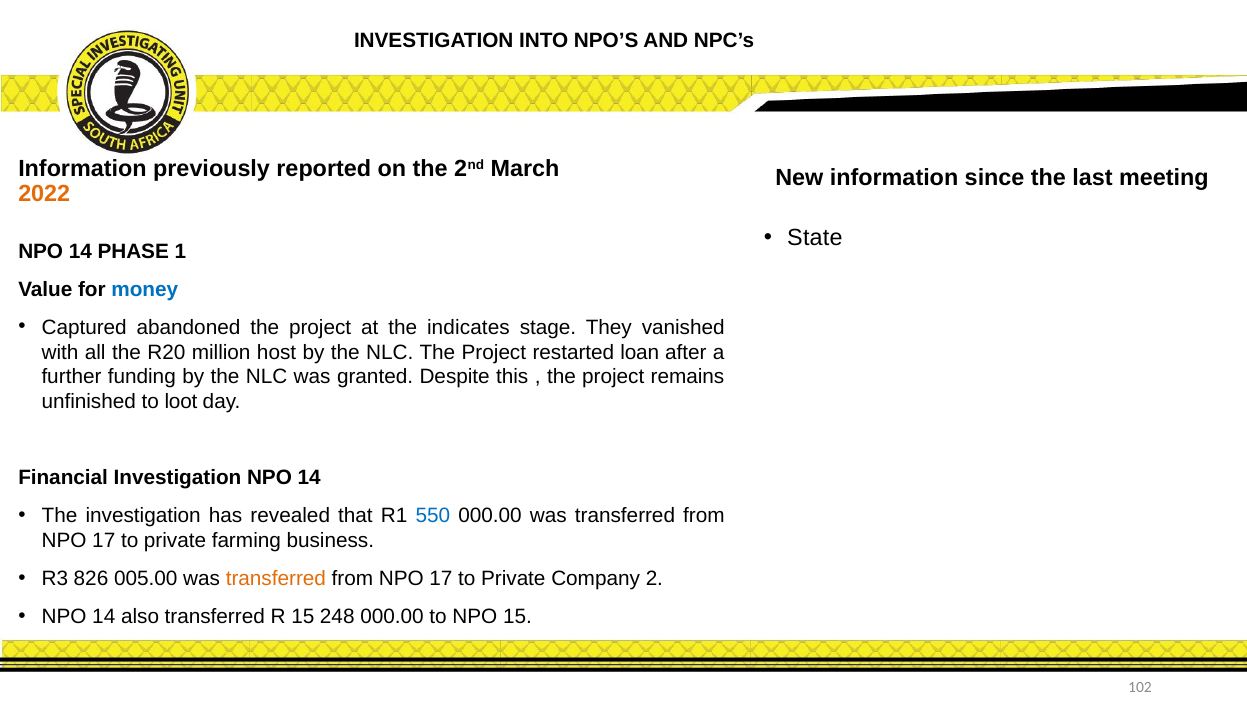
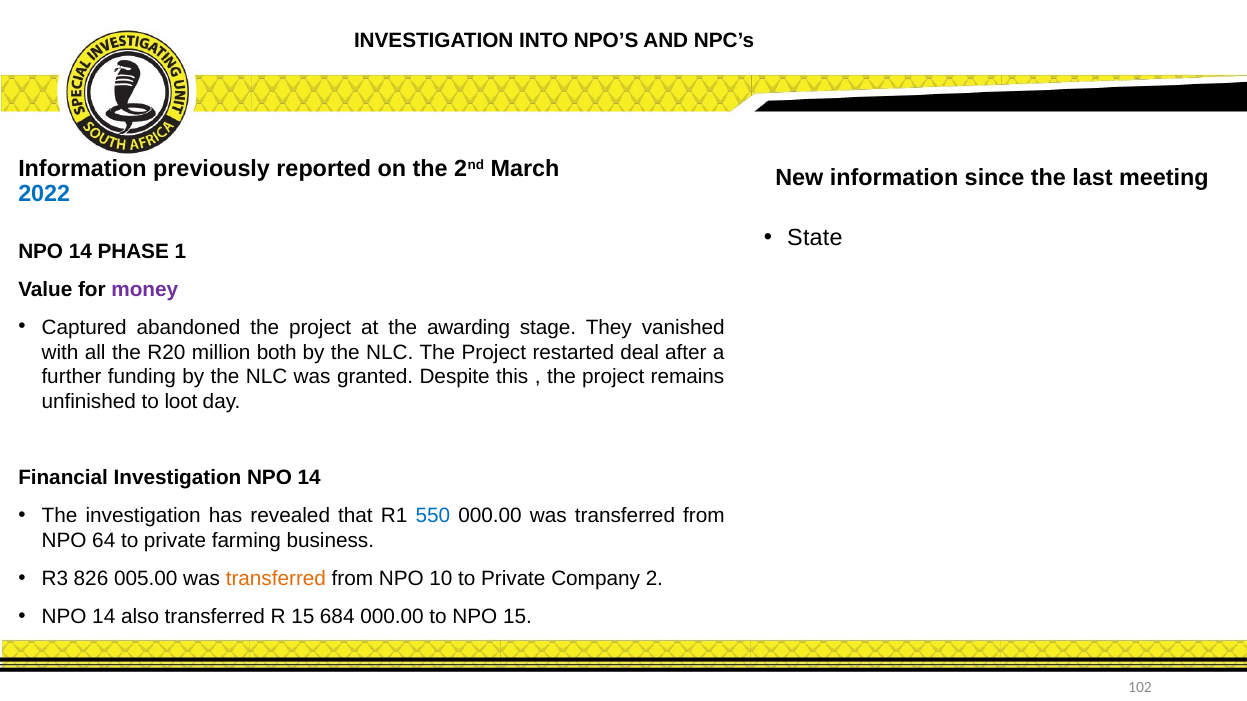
2022 colour: orange -> blue
money colour: blue -> purple
indicates: indicates -> awarding
host: host -> both
loan: loan -> deal
17 at (104, 541): 17 -> 64
17 at (441, 579): 17 -> 10
248: 248 -> 684
